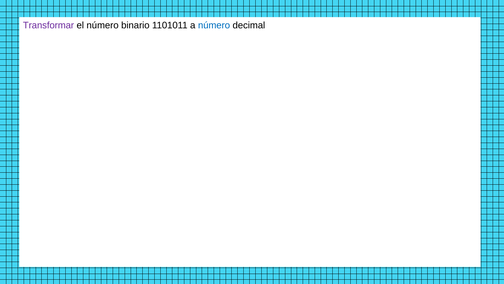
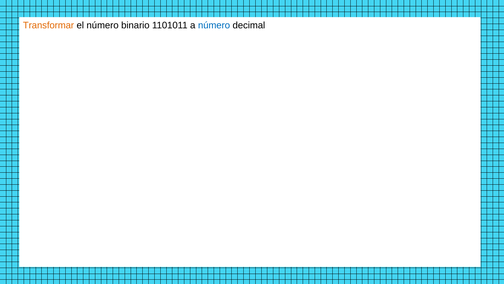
Transformar colour: purple -> orange
